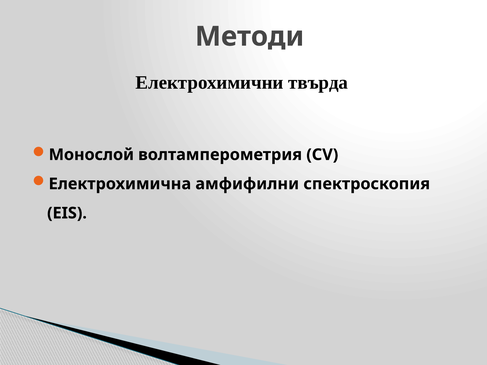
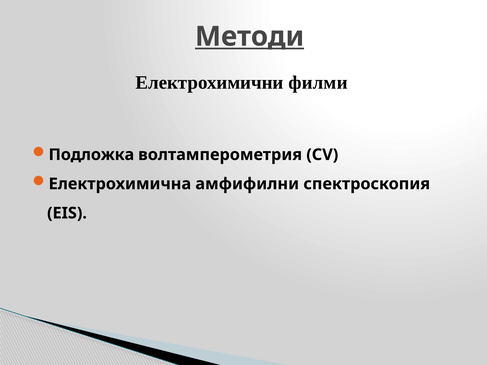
Методи underline: none -> present
твърда: твърда -> филми
Монослой: Монослой -> Подложка
